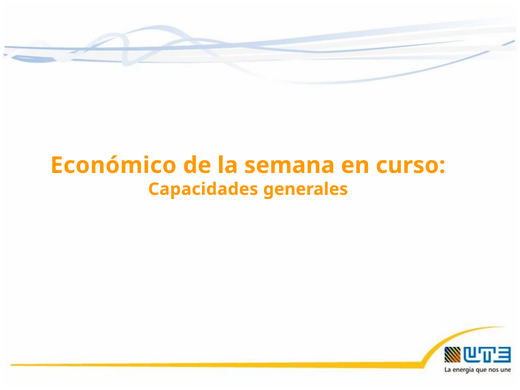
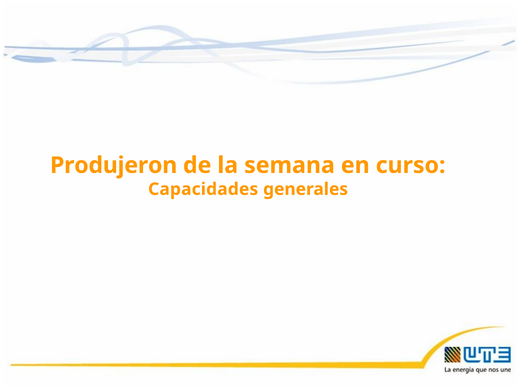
Económico: Económico -> Produjeron
